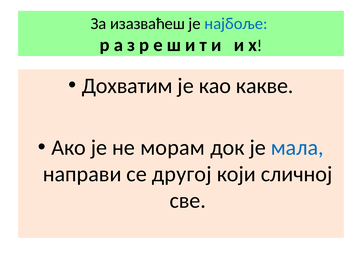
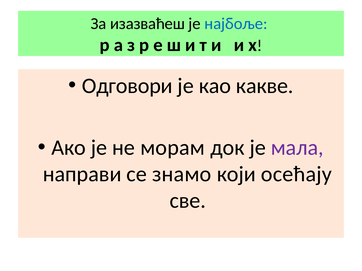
Дохватим: Дохватим -> Одговори
мала colour: blue -> purple
другој: другој -> знамо
сличној: сличној -> осећају
